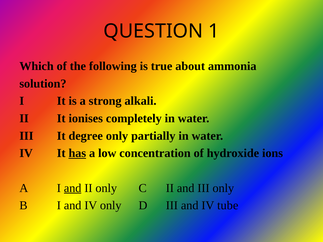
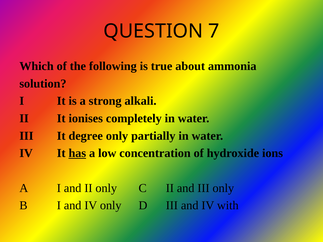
1: 1 -> 7
and at (73, 188) underline: present -> none
tube: tube -> with
